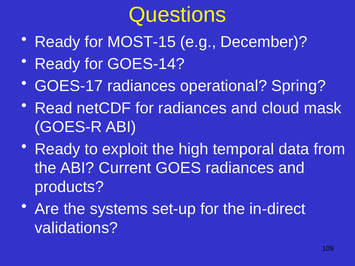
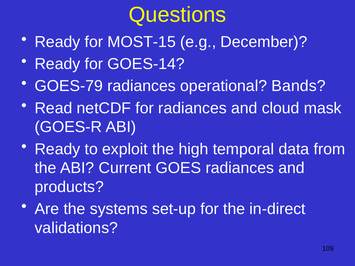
GOES-17: GOES-17 -> GOES-79
Spring: Spring -> Bands
